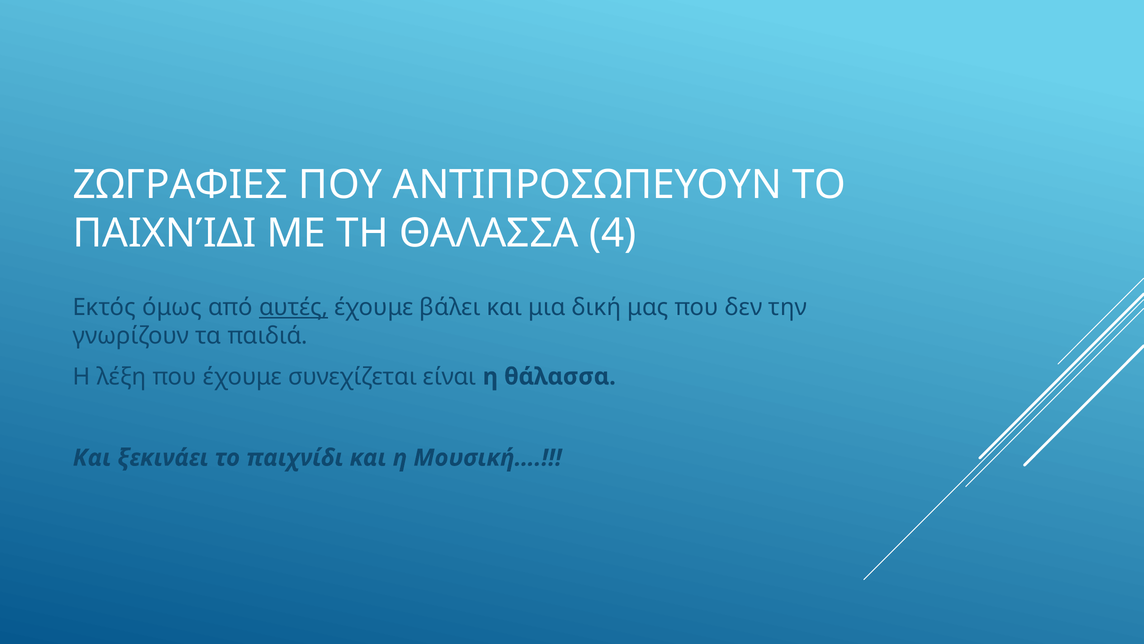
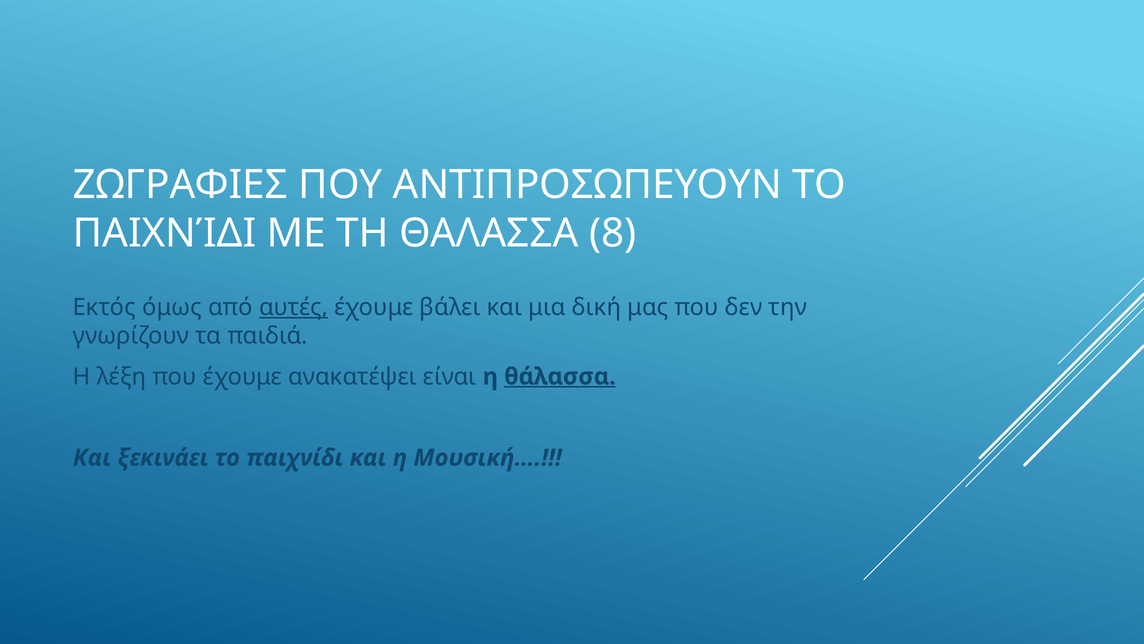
4: 4 -> 8
συνεχίζεται: συνεχίζεται -> ανακατέψει
θάλασσα underline: none -> present
